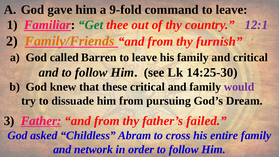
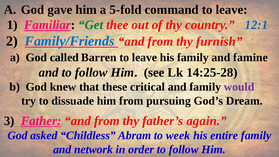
9-fold: 9-fold -> 5-fold
12:1 colour: purple -> blue
Family/Friends colour: orange -> blue
and critical: critical -> famine
14:25-30: 14:25-30 -> 14:25-28
failed: failed -> again
cross: cross -> week
